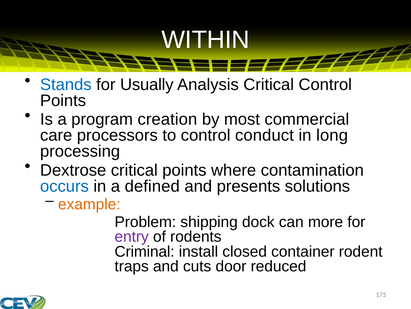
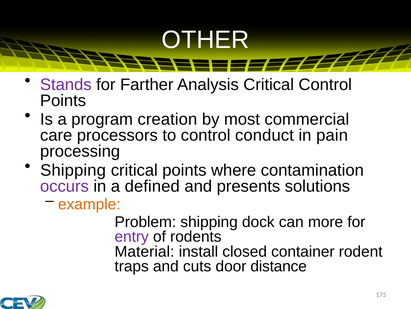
WITHIN: WITHIN -> OTHER
Stands colour: blue -> purple
Usually: Usually -> Farther
long: long -> pain
Dextrose at (73, 170): Dextrose -> Shipping
occurs colour: blue -> purple
Criminal: Criminal -> Material
reduced: reduced -> distance
